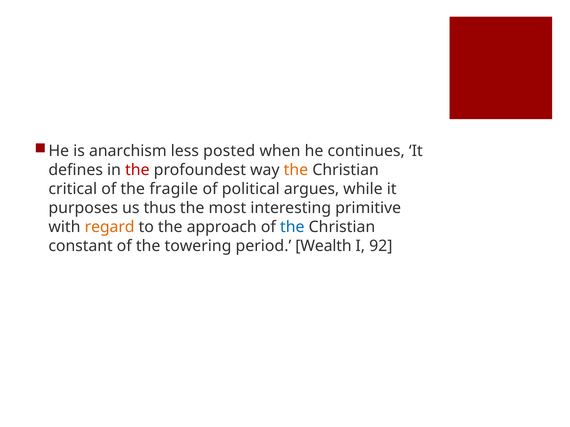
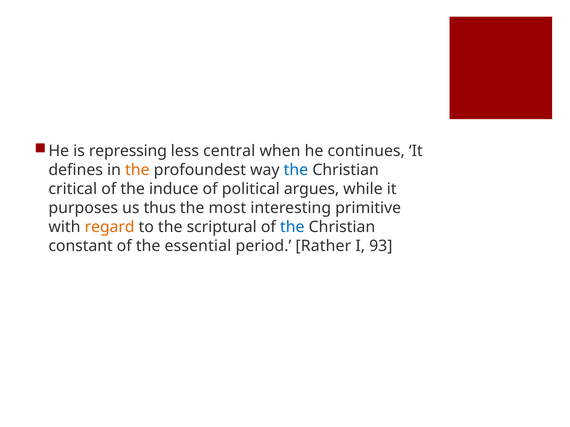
anarchism: anarchism -> repressing
posted: posted -> central
the at (137, 170) colour: red -> orange
the at (296, 170) colour: orange -> blue
fragile: fragile -> induce
approach: approach -> scriptural
towering: towering -> essential
Wealth: Wealth -> Rather
92: 92 -> 93
